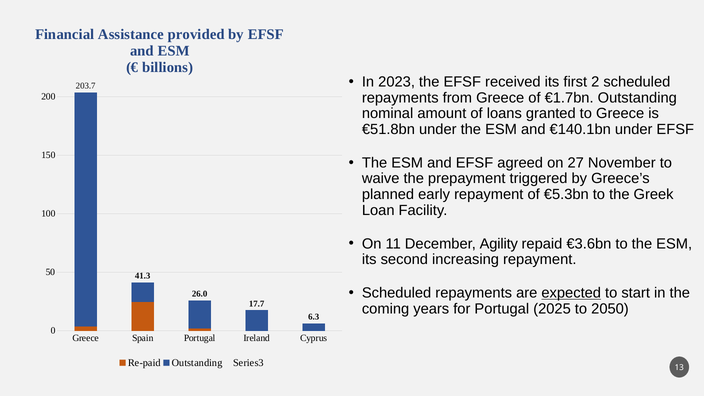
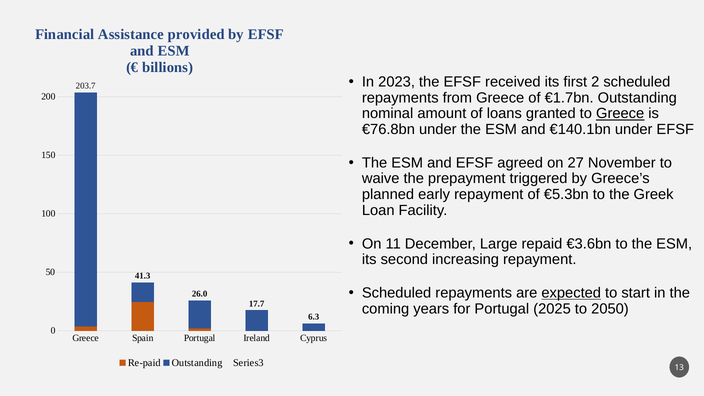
Greece at (620, 114) underline: none -> present
€51.8bn: €51.8bn -> €76.8bn
Agility: Agility -> Large
